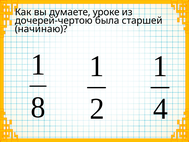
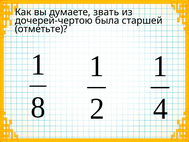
уроке: уроке -> звать
начинаю: начинаю -> отметьте
